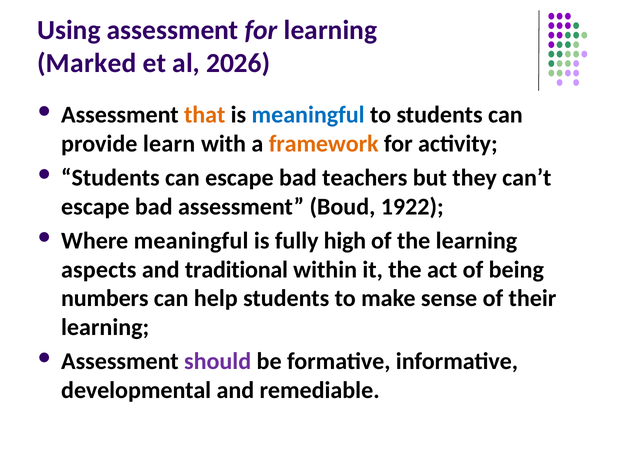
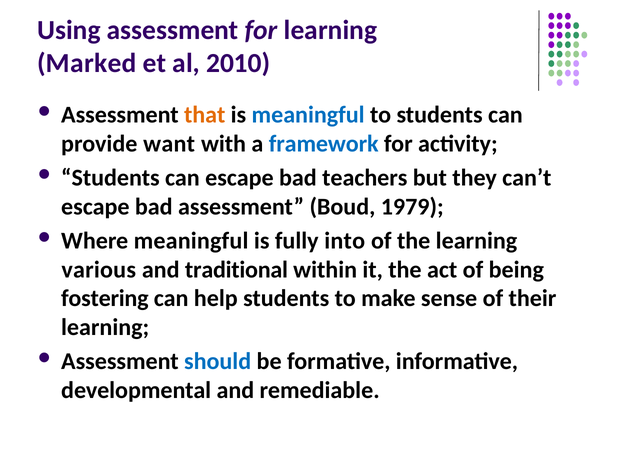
2026: 2026 -> 2010
learn: learn -> want
framework colour: orange -> blue
1922: 1922 -> 1979
high: high -> into
aspects: aspects -> various
numbers: numbers -> fostering
should colour: purple -> blue
